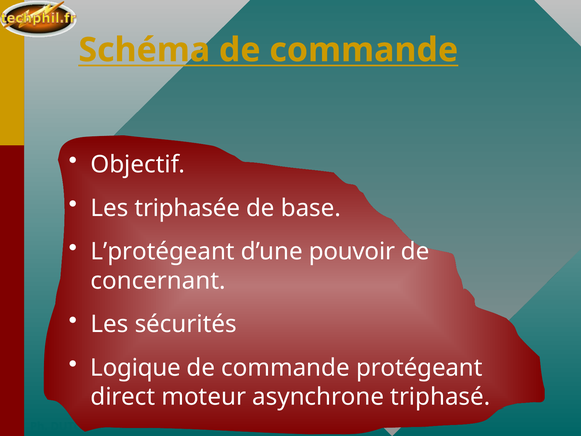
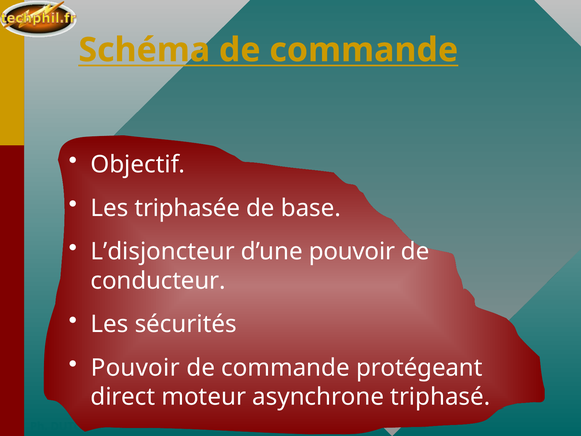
L’protégeant: L’protégeant -> L’disjoncteur
concernant: concernant -> conducteur
Logique at (135, 368): Logique -> Pouvoir
